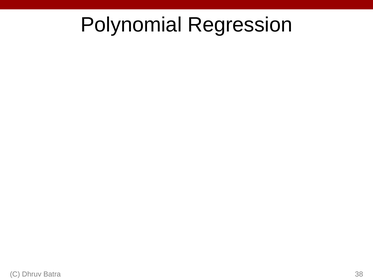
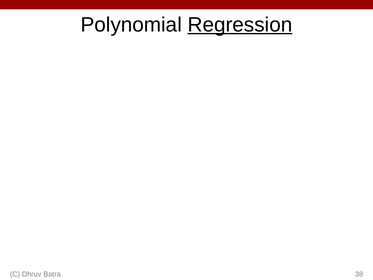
Regression underline: none -> present
